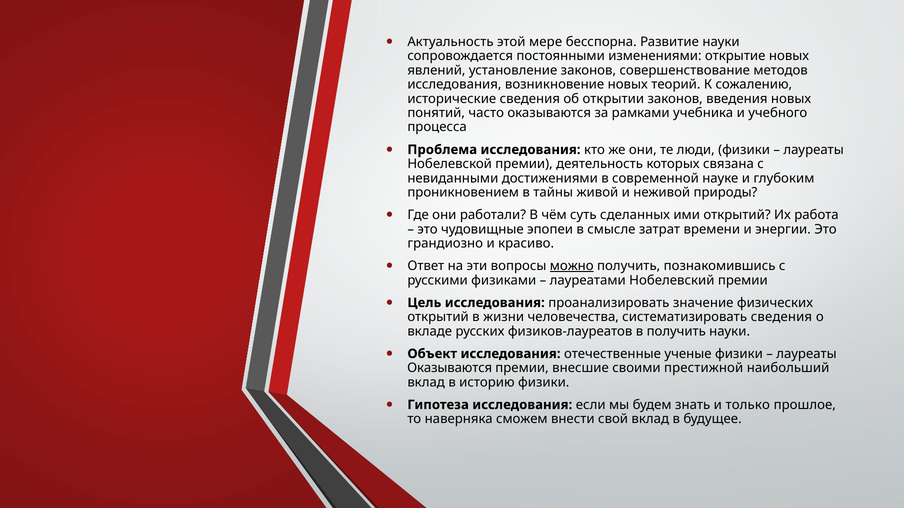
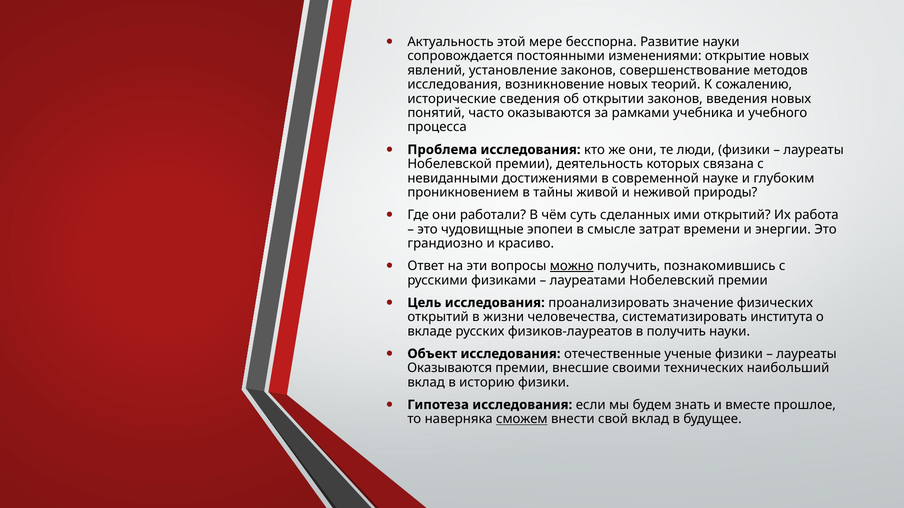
систематизировать сведения: сведения -> института
престижной: престижной -> технических
только: только -> вместе
сможем underline: none -> present
